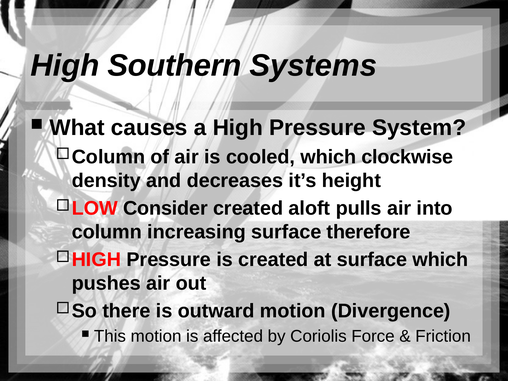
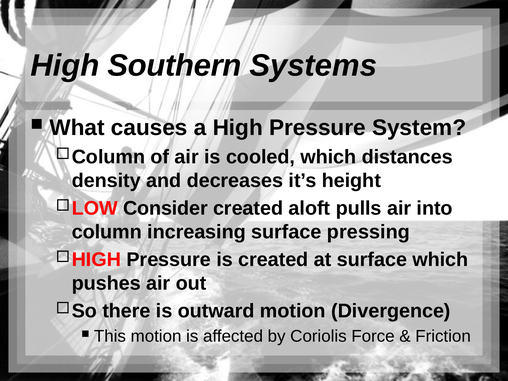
clockwise: clockwise -> distances
therefore: therefore -> pressing
